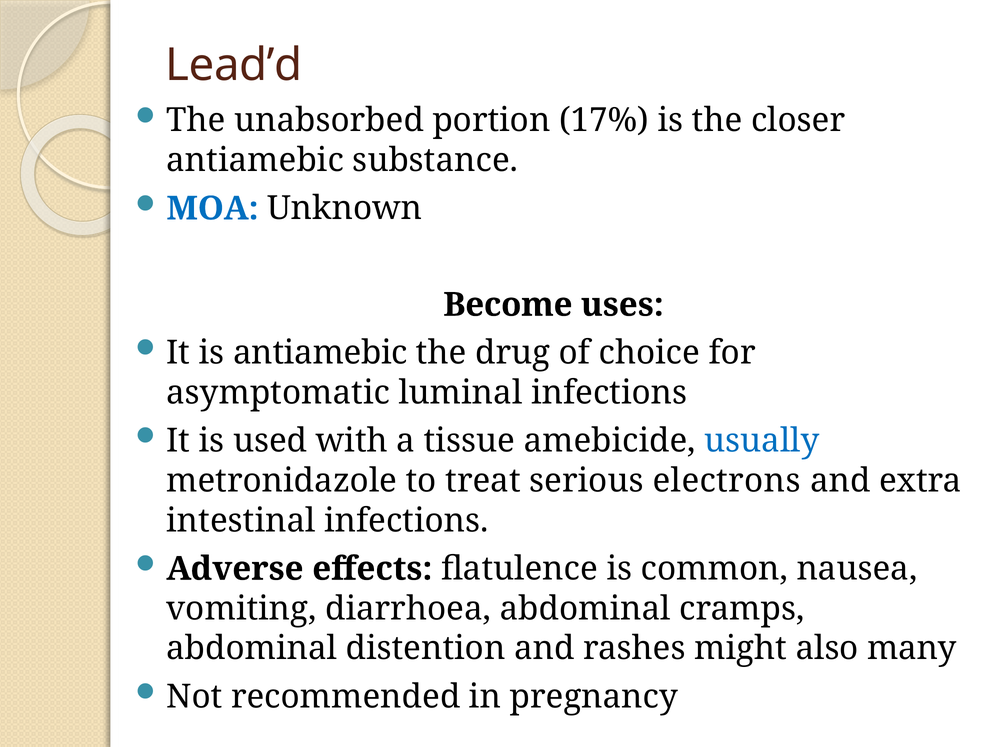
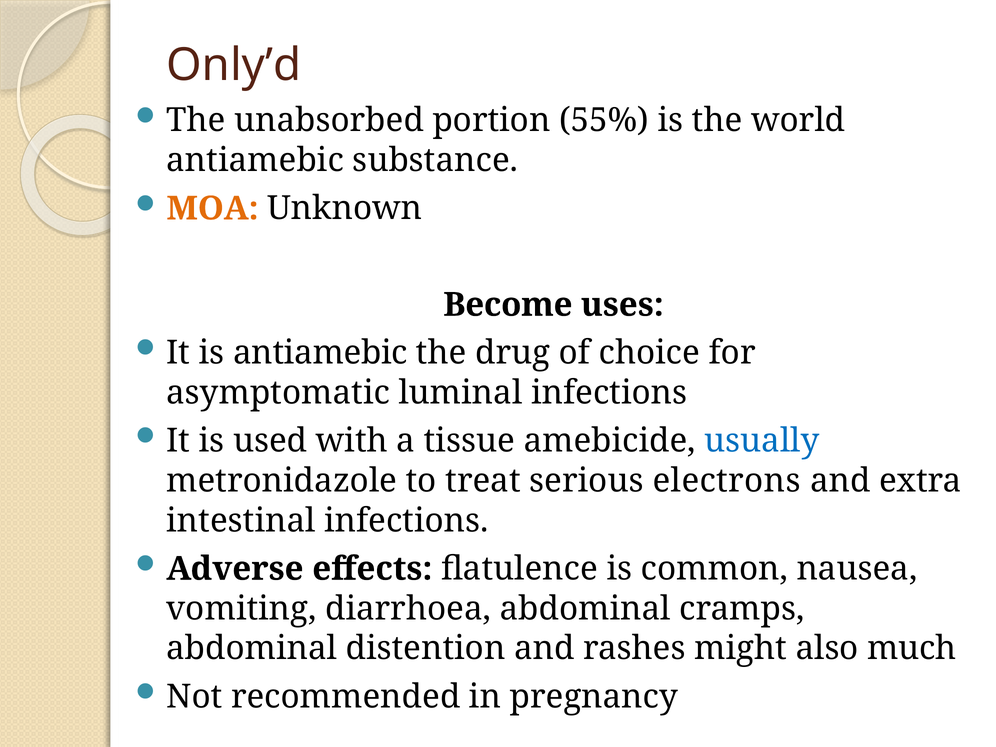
Lead’d: Lead’d -> Only’d
17%: 17% -> 55%
closer: closer -> world
MOA colour: blue -> orange
many: many -> much
